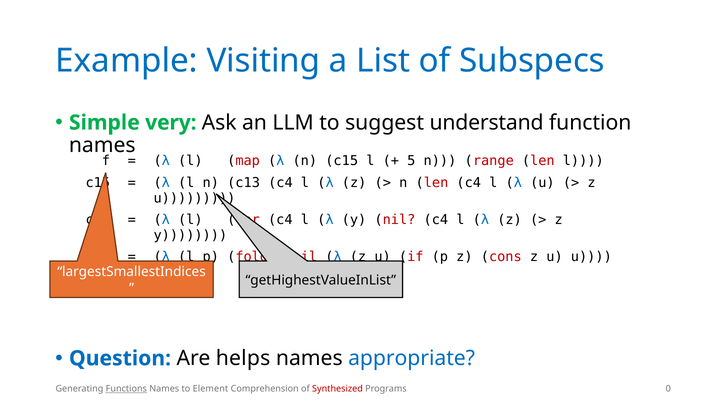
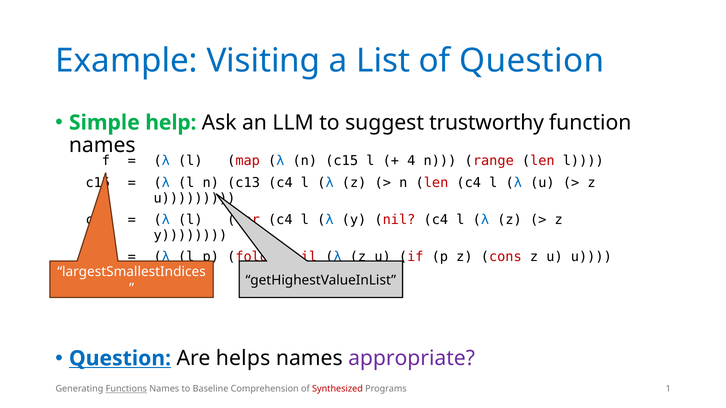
of Subspecs: Subspecs -> Question
very: very -> help
understand: understand -> trustworthy
5: 5 -> 4
Question at (120, 359) underline: none -> present
appropriate colour: blue -> purple
Element: Element -> Baseline
0: 0 -> 1
